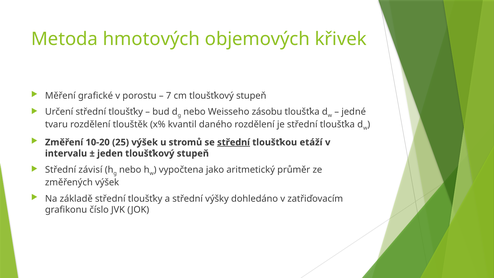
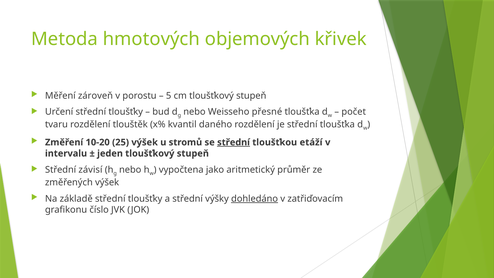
grafické: grafické -> zároveň
7: 7 -> 5
zásobu: zásobu -> přesné
jedné: jedné -> počet
dohledáno underline: none -> present
